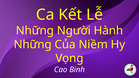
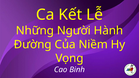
Những at (33, 45): Những -> Đường
